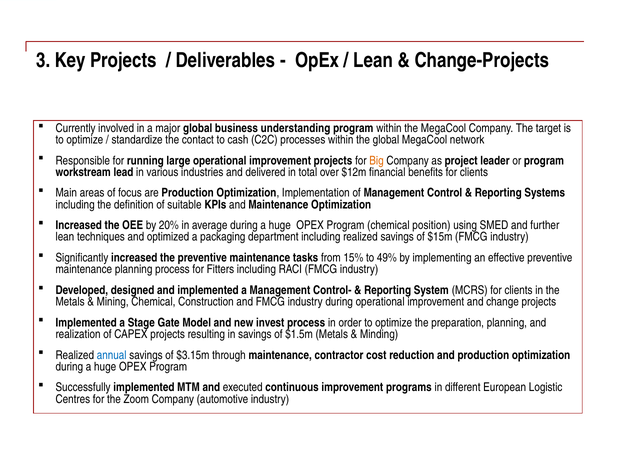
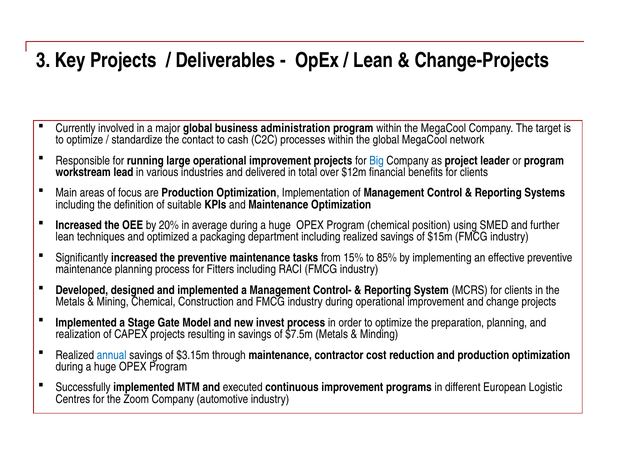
understanding: understanding -> administration
Big colour: orange -> blue
49%: 49% -> 85%
$1.5m: $1.5m -> $7.5m
